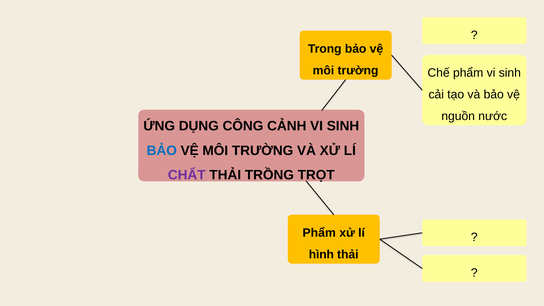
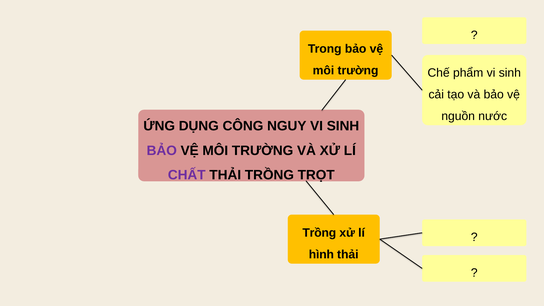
CẢNH: CẢNH -> NGUY
BẢO at (162, 151) colour: blue -> purple
Phẩm at (319, 233): Phẩm -> Trồng
